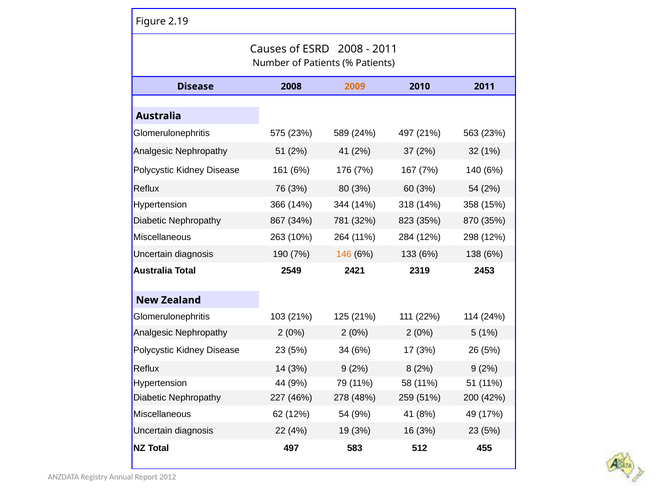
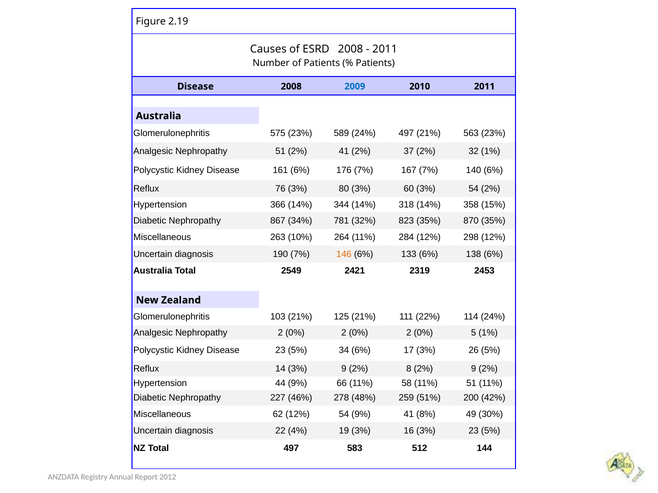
2009 colour: orange -> blue
79: 79 -> 66
17%: 17% -> 30%
455: 455 -> 144
